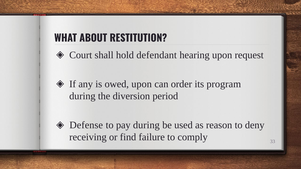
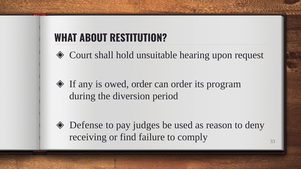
defendant: defendant -> unsuitable
owed upon: upon -> order
pay during: during -> judges
